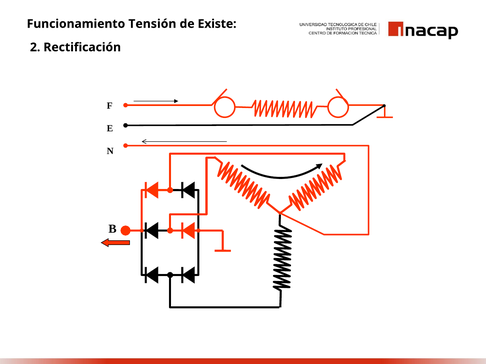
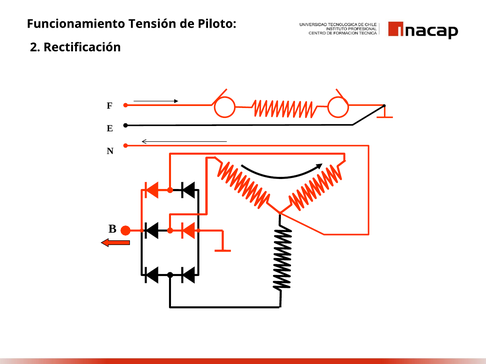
Existe: Existe -> Piloto
